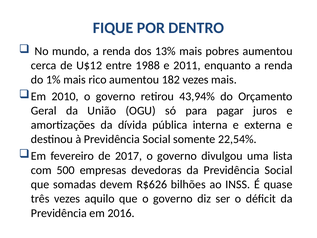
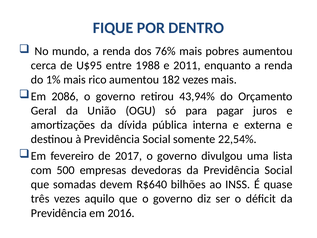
13%: 13% -> 76%
U$12: U$12 -> U$95
2010: 2010 -> 2086
R$626: R$626 -> R$640
